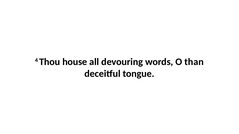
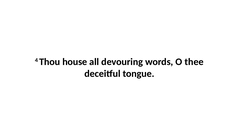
than: than -> thee
